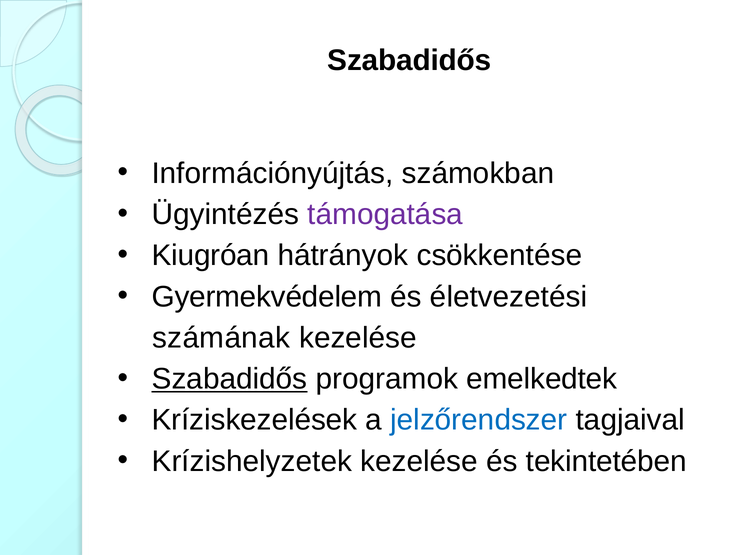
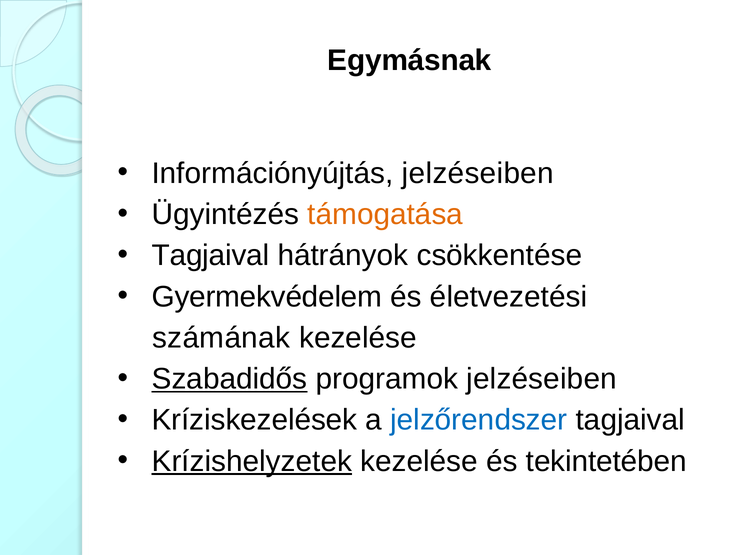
Szabadidős at (410, 60): Szabadidős -> Egymásnak
Információnyújtás számokban: számokban -> jelzéseiben
támogatása colour: purple -> orange
Kiugróan at (211, 256): Kiugróan -> Tagjaival
programok emelkedtek: emelkedtek -> jelzéseiben
Krízishelyzetek underline: none -> present
